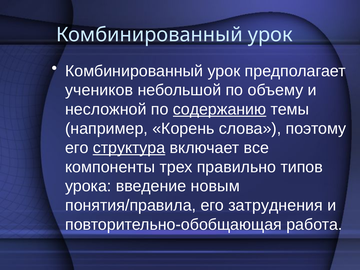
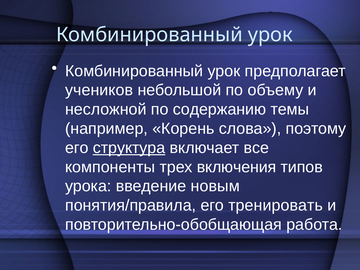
содержанию underline: present -> none
правильно: правильно -> включения
затруднения: затруднения -> тренировать
